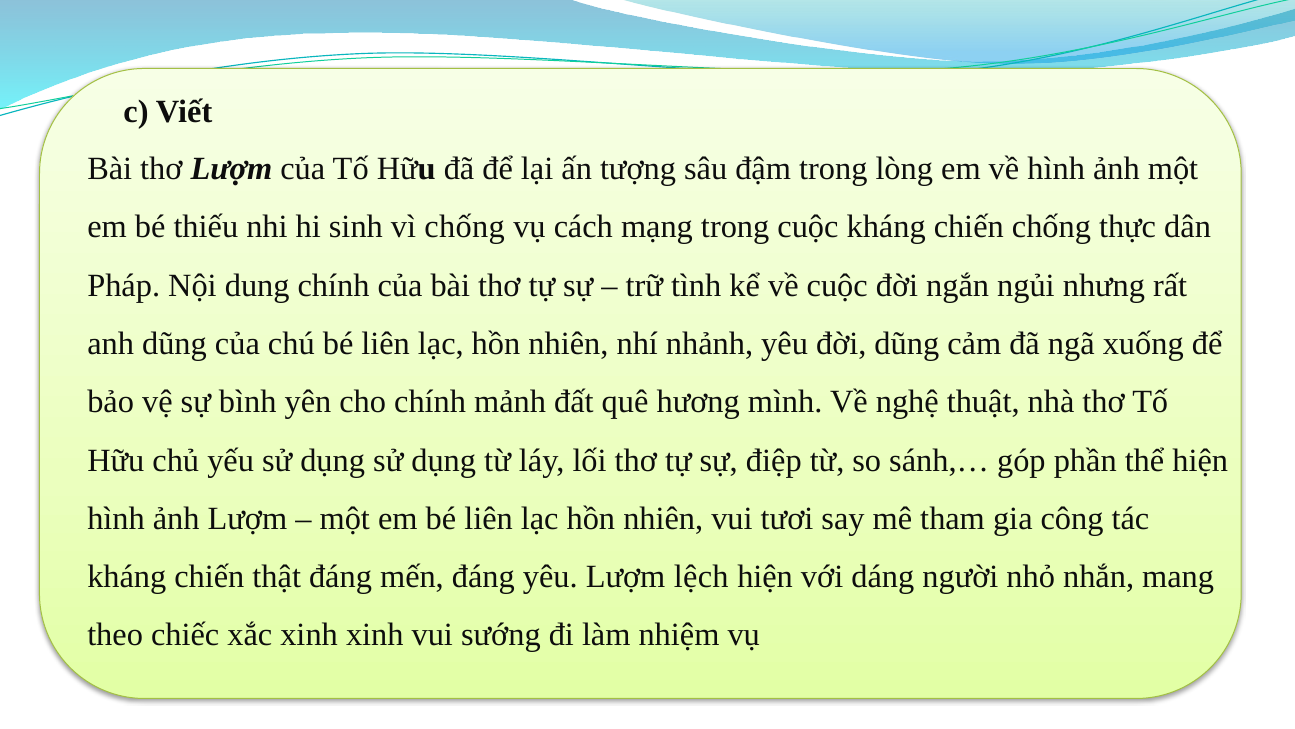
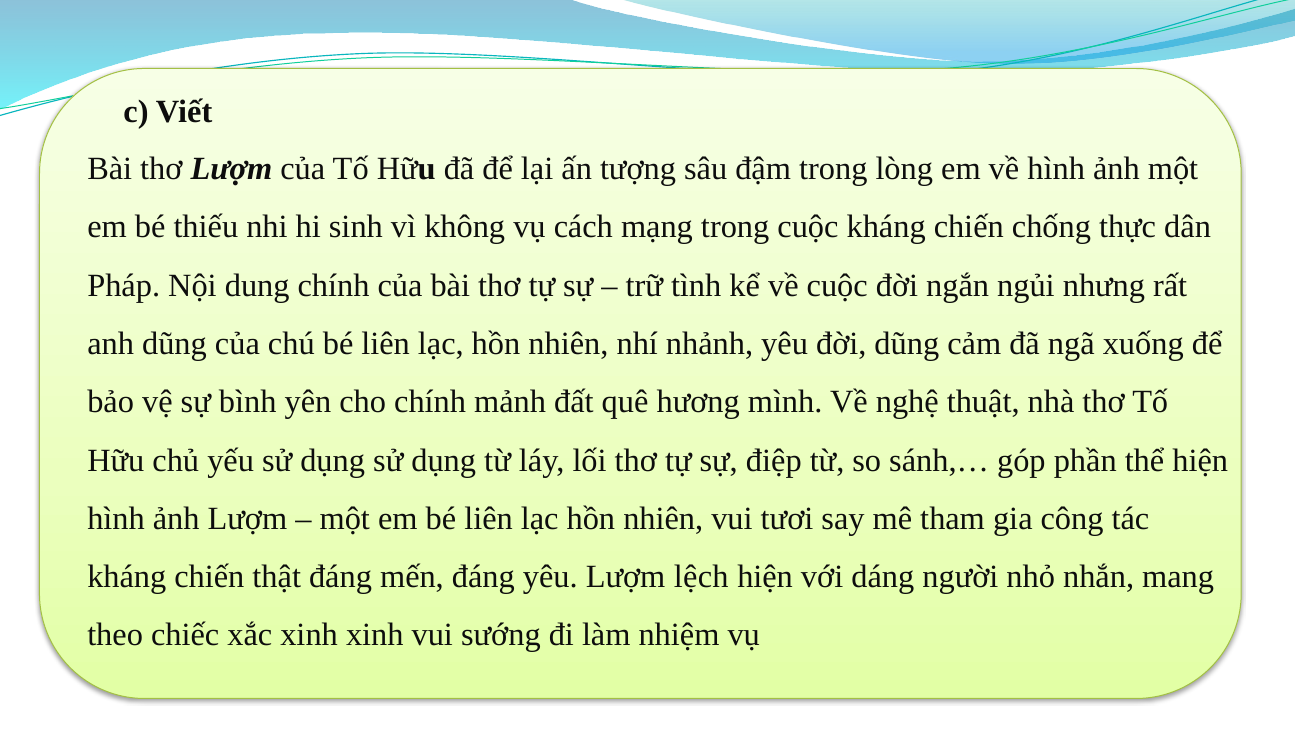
vì chống: chống -> không
